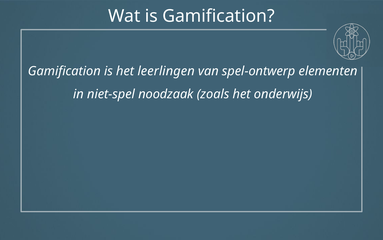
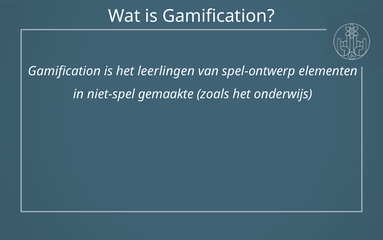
noodzaak: noodzaak -> gemaakte
